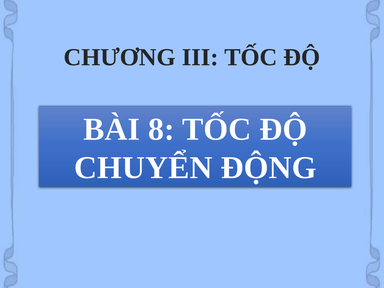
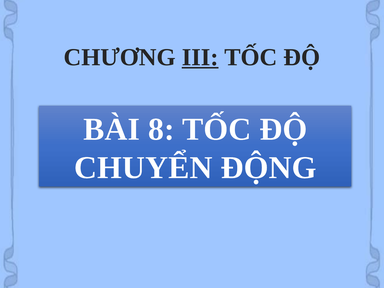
III underline: none -> present
